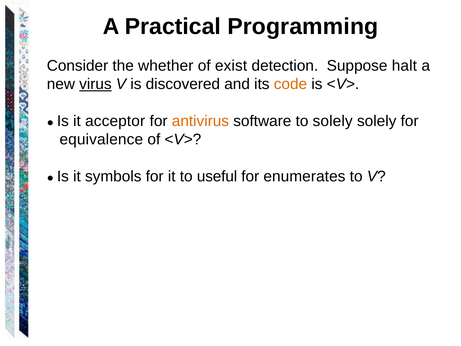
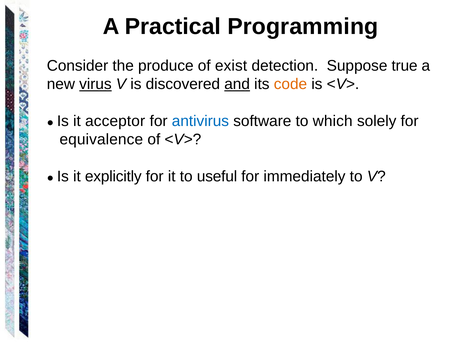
whether: whether -> produce
halt: halt -> true
and underline: none -> present
antivirus colour: orange -> blue
to solely: solely -> which
symbols: symbols -> explicitly
enumerates: enumerates -> immediately
